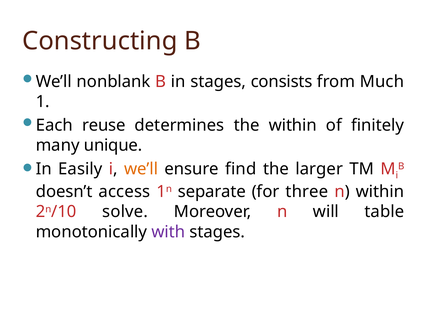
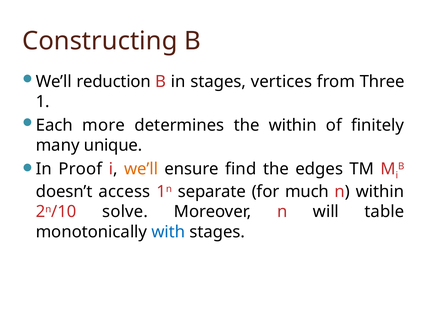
nonblank: nonblank -> reduction
consists: consists -> vertices
Much: Much -> Three
reuse: reuse -> more
Easily: Easily -> Proof
larger: larger -> edges
three: three -> much
with colour: purple -> blue
